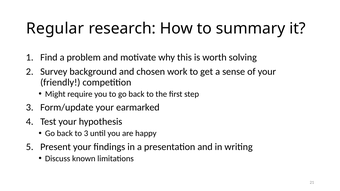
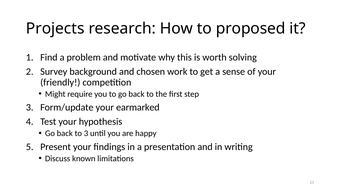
Regular: Regular -> Projects
summary: summary -> proposed
